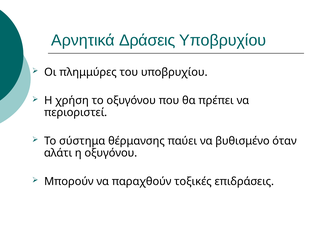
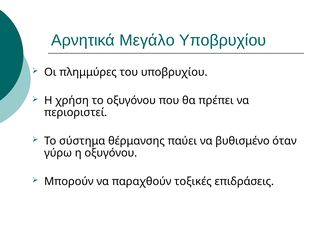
Δράσεις: Δράσεις -> Μεγάλο
αλάτι: αλάτι -> γύρω
